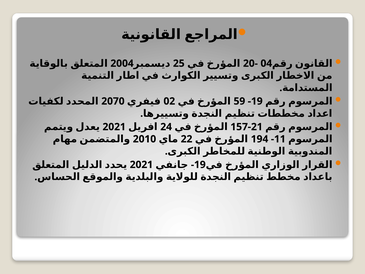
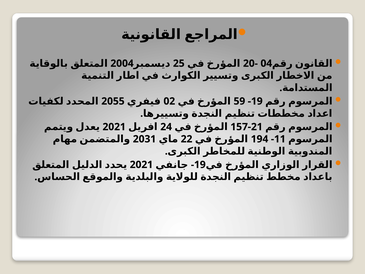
2070: 2070 -> 2055
2010: 2010 -> 2031
